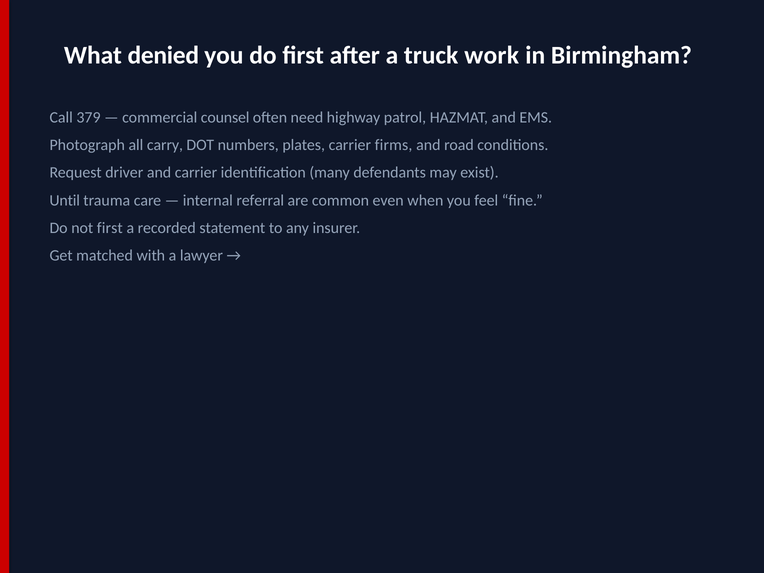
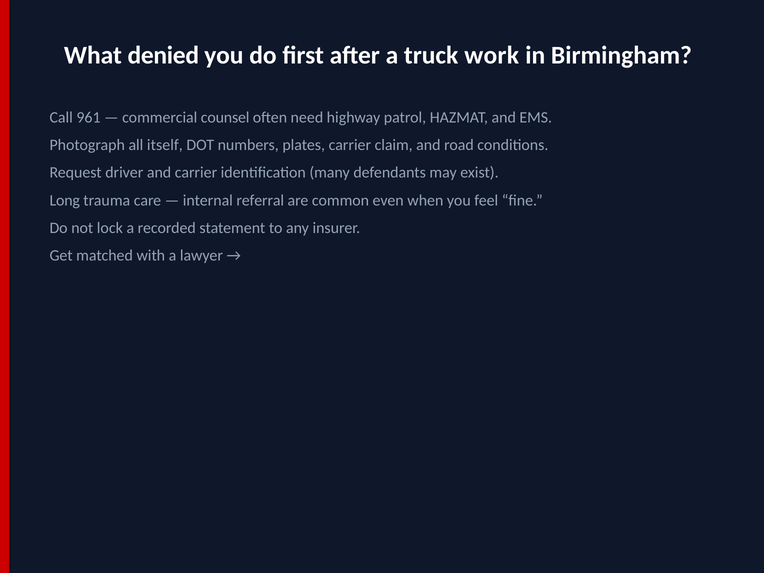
379: 379 -> 961
carry: carry -> itself
firms: firms -> claim
Until: Until -> Long
not first: first -> lock
